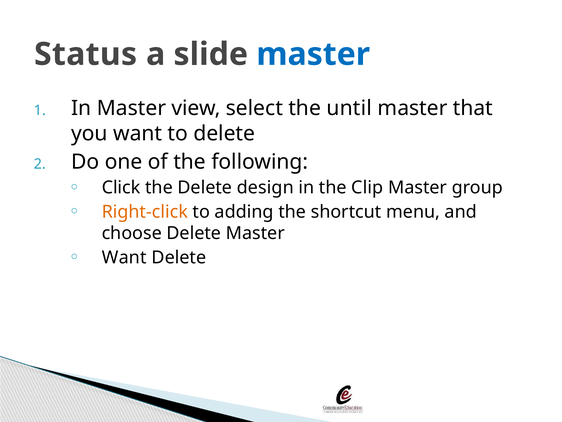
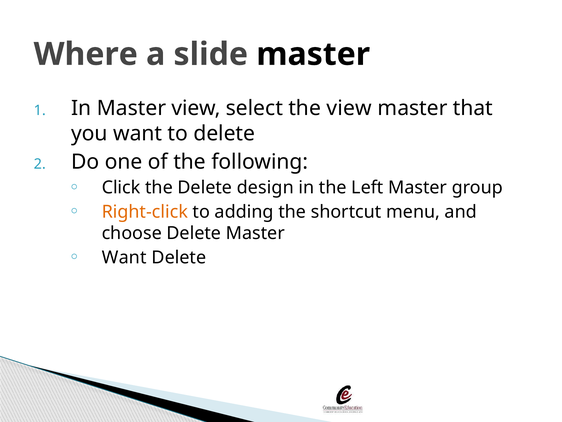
Status: Status -> Where
master at (313, 54) colour: blue -> black
the until: until -> view
Clip: Clip -> Left
